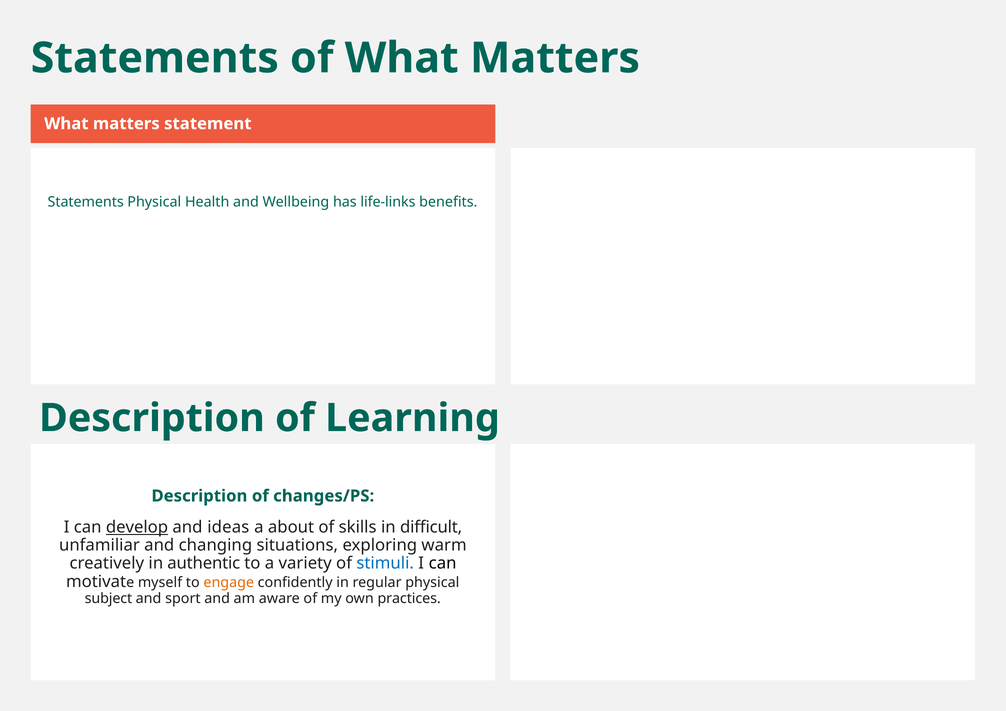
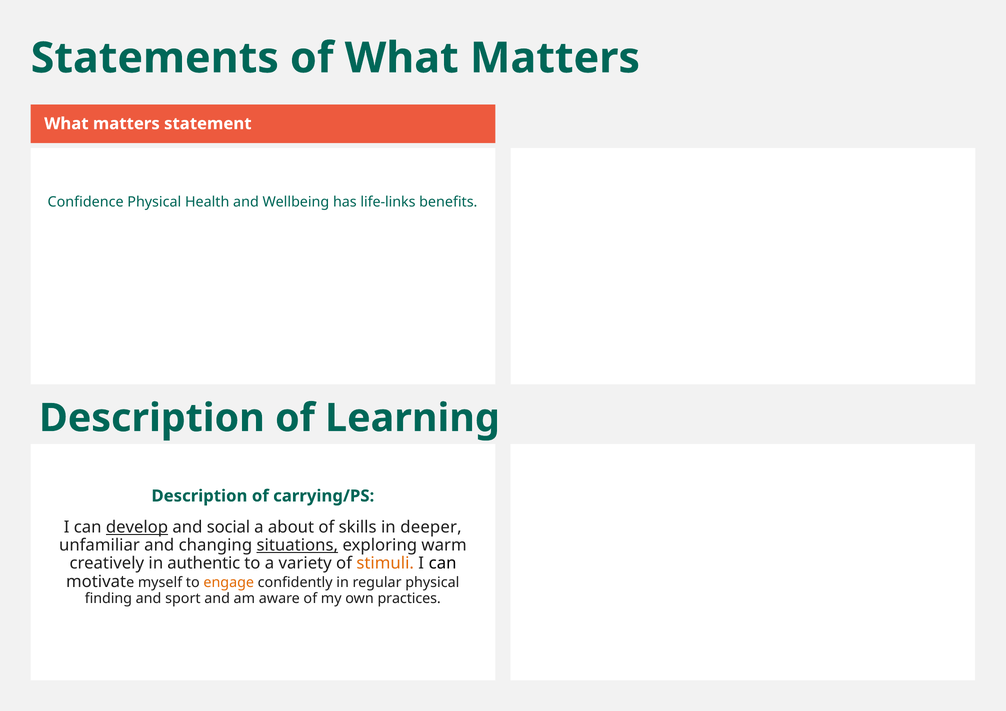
Statements at (86, 202): Statements -> Confidence
changes/PS: changes/PS -> carrying/PS
ideas: ideas -> social
difficult: difficult -> deeper
situations underline: none -> present
stimuli colour: blue -> orange
subject: subject -> finding
